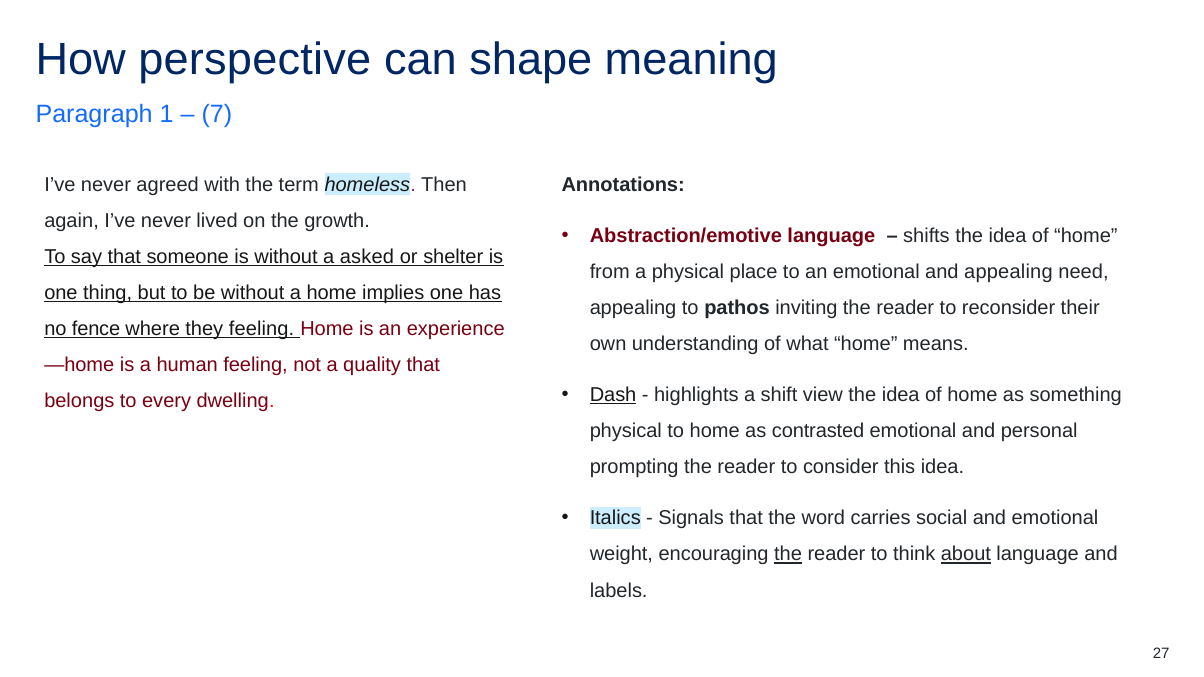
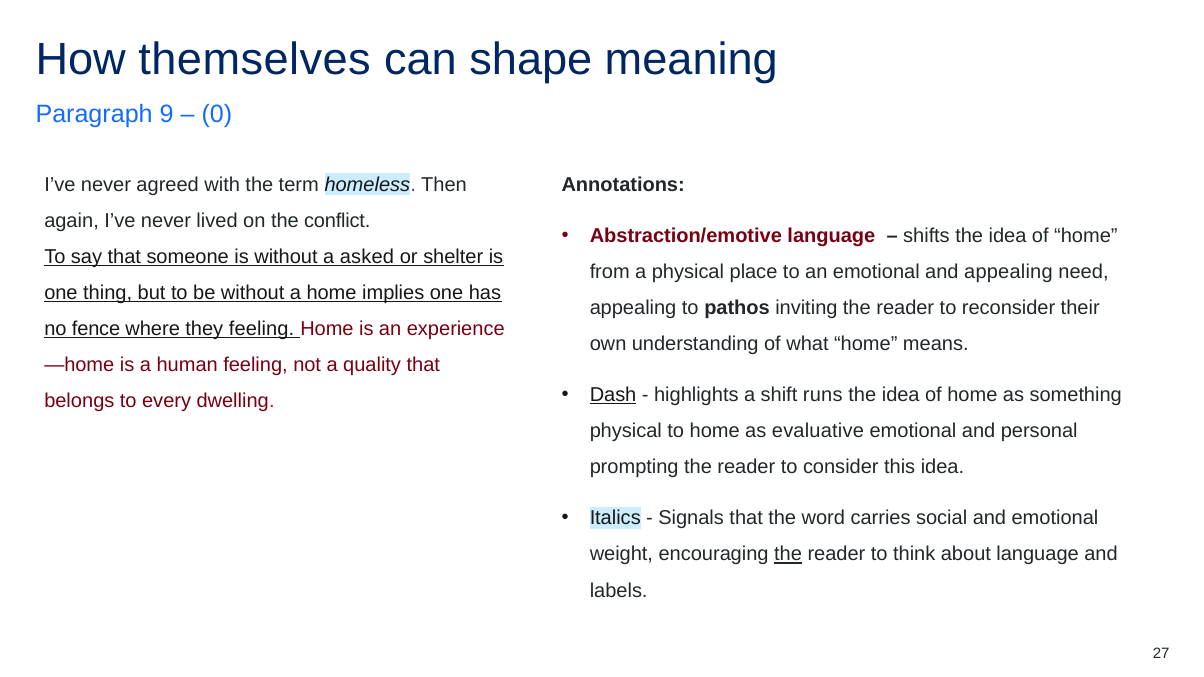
perspective: perspective -> themselves
Paragraph 1: 1 -> 9
7: 7 -> 0
growth: growth -> conflict
view: view -> runs
contrasted: contrasted -> evaluative
about underline: present -> none
